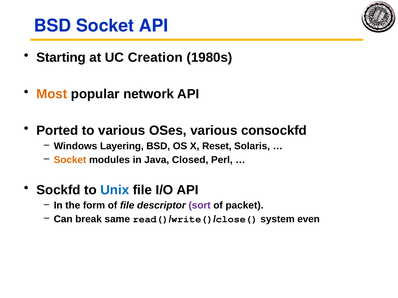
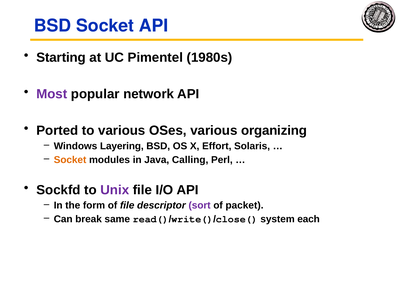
Creation: Creation -> Pimentel
Most colour: orange -> purple
consockfd: consockfd -> organizing
Reset: Reset -> Effort
Closed: Closed -> Calling
Unix colour: blue -> purple
even: even -> each
